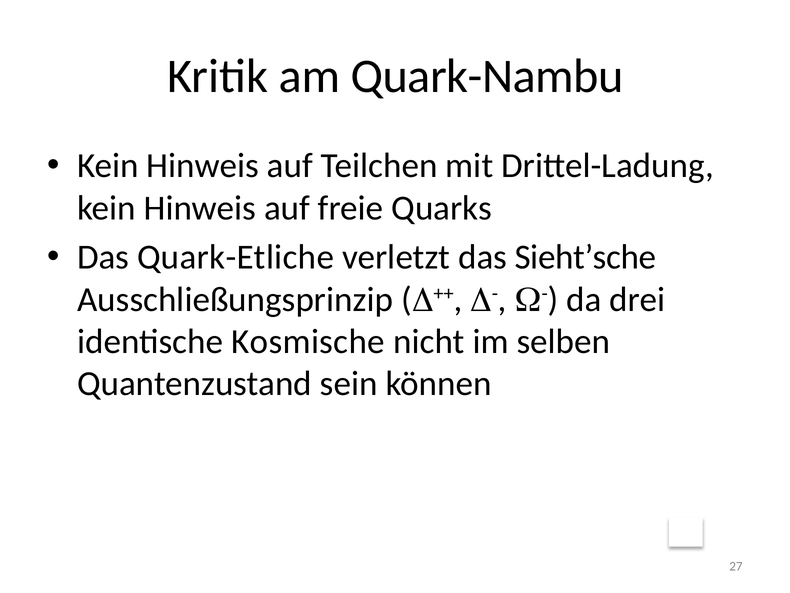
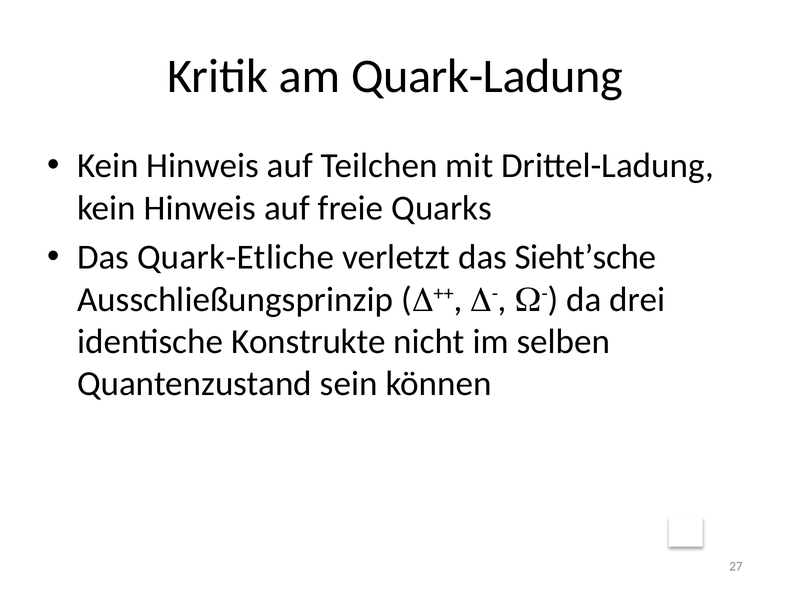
Quark-Nambu: Quark-Nambu -> Quark-Ladung
Kosmische: Kosmische -> Konstrukte
